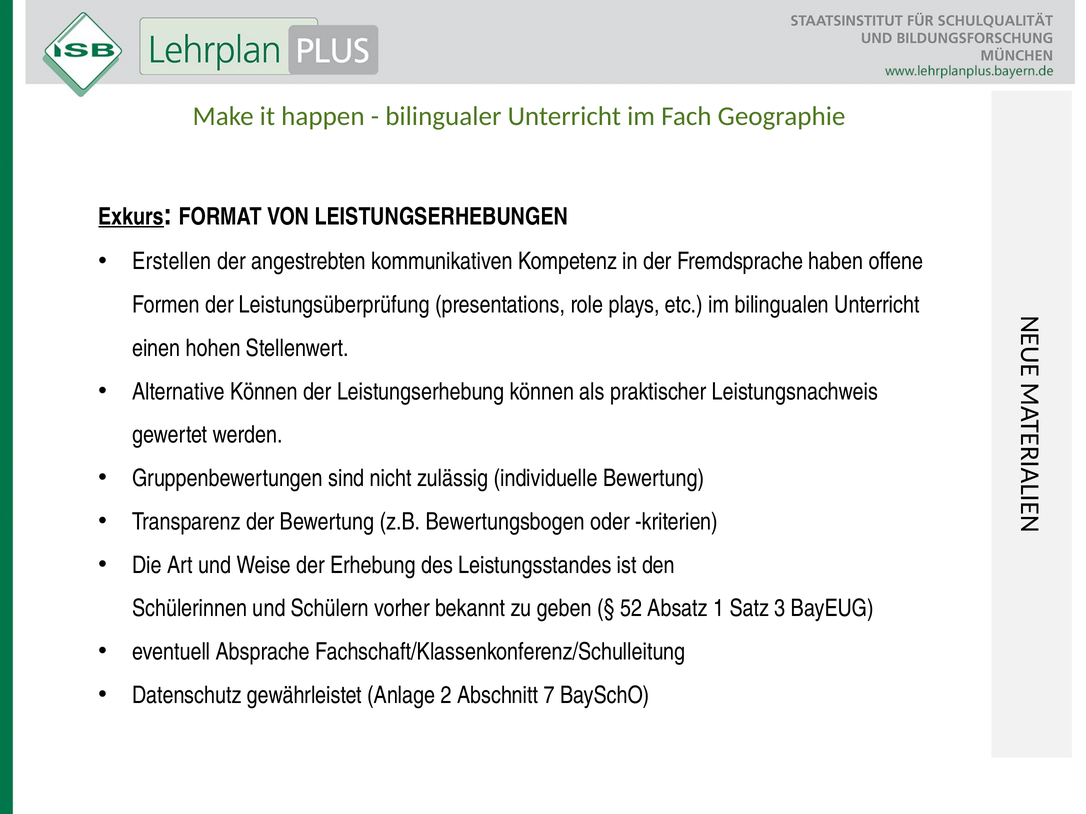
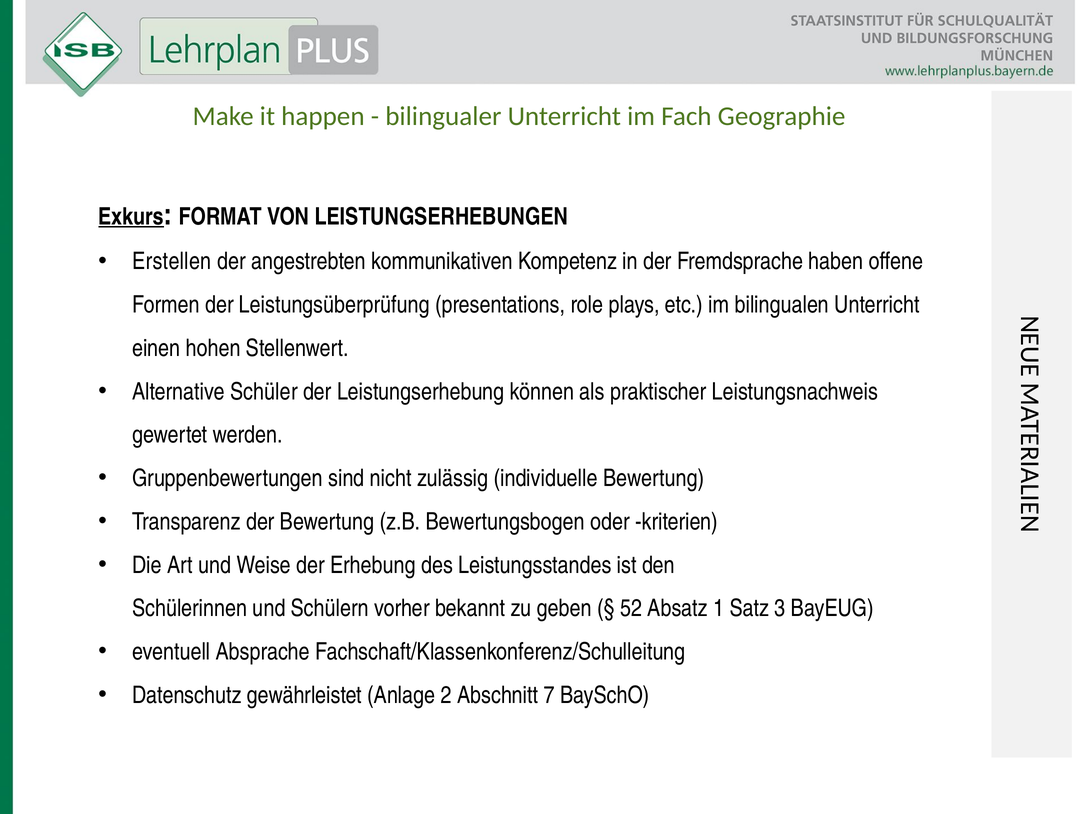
Alternative Können: Können -> Schüler
